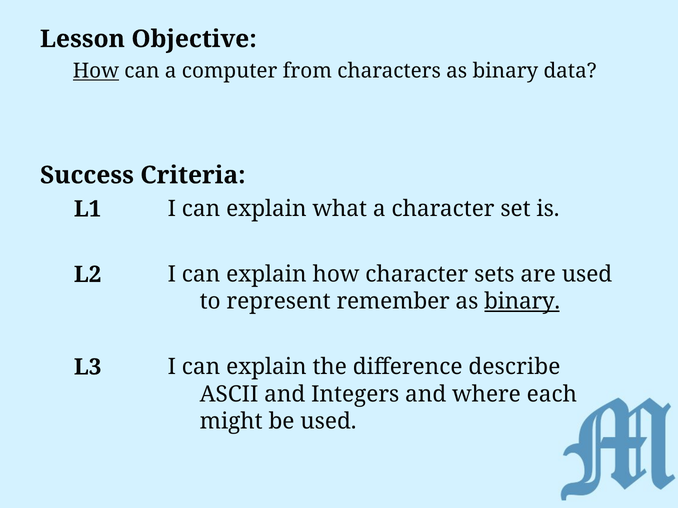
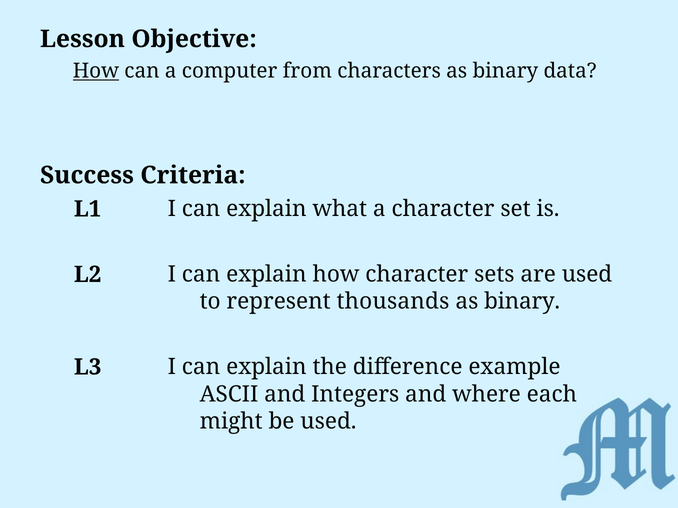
remember: remember -> thousands
binary at (522, 302) underline: present -> none
describe: describe -> example
